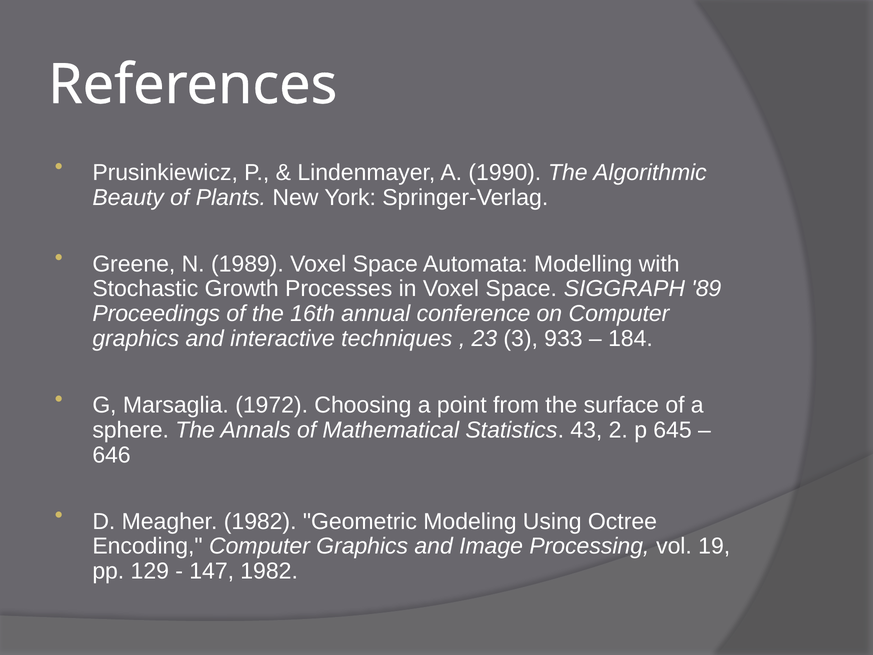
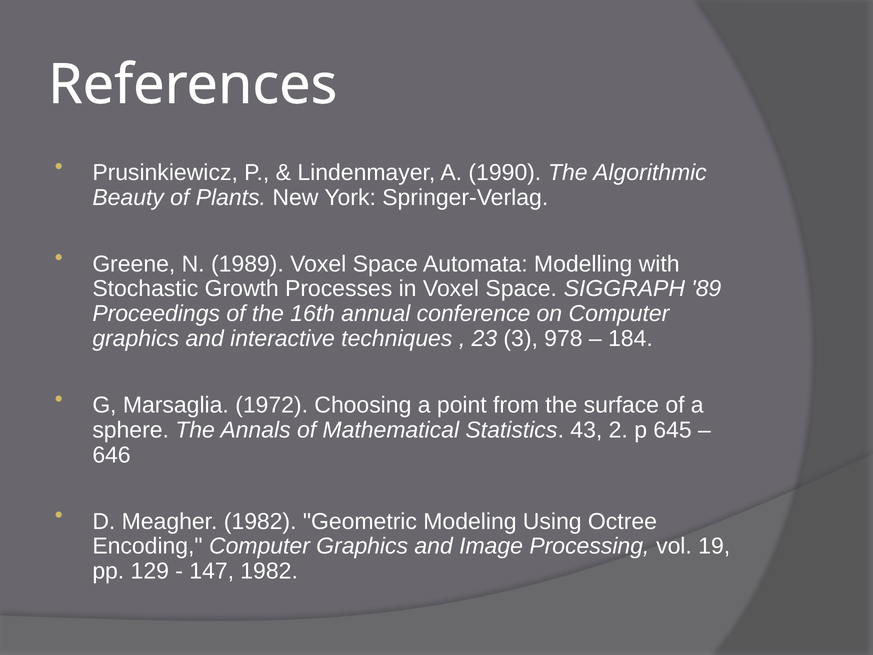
933: 933 -> 978
